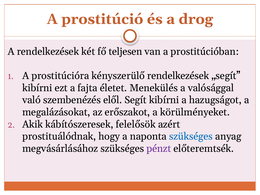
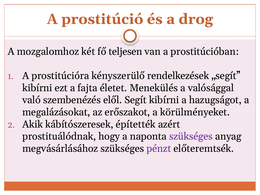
A rendelkezések: rendelkezések -> mozgalomhoz
felelősök: felelősök -> építették
szükséges at (191, 136) colour: blue -> purple
